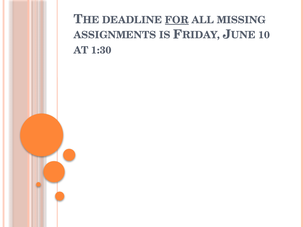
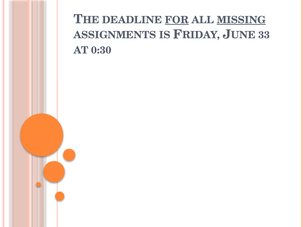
MISSING underline: none -> present
10: 10 -> 33
1:30: 1:30 -> 0:30
